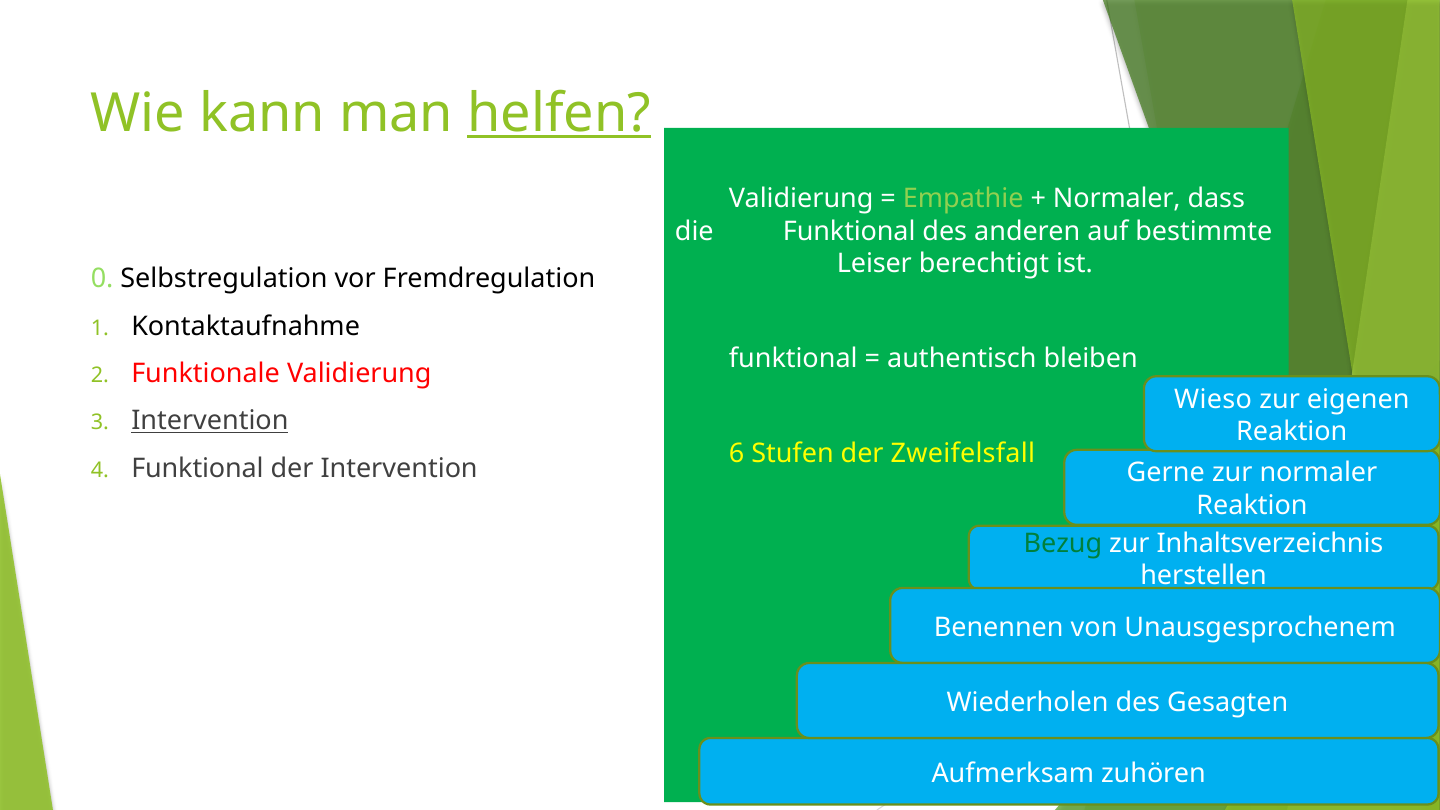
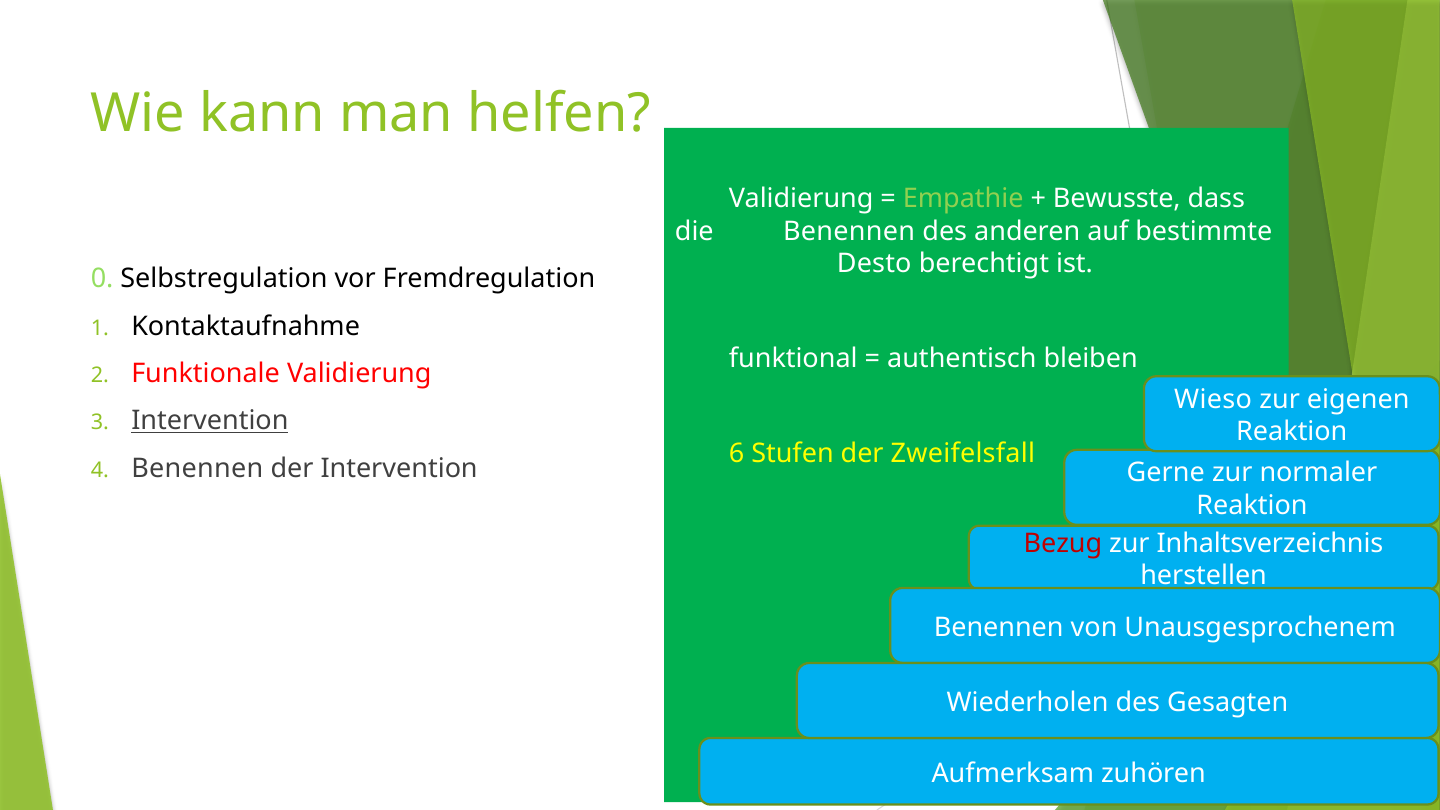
helfen underline: present -> none
Normaler at (1117, 199): Normaler -> Bewusste
die Funktional: Funktional -> Benennen
Leiser: Leiser -> Desto
Funktional at (197, 468): Funktional -> Benennen
Bezug colour: green -> red
